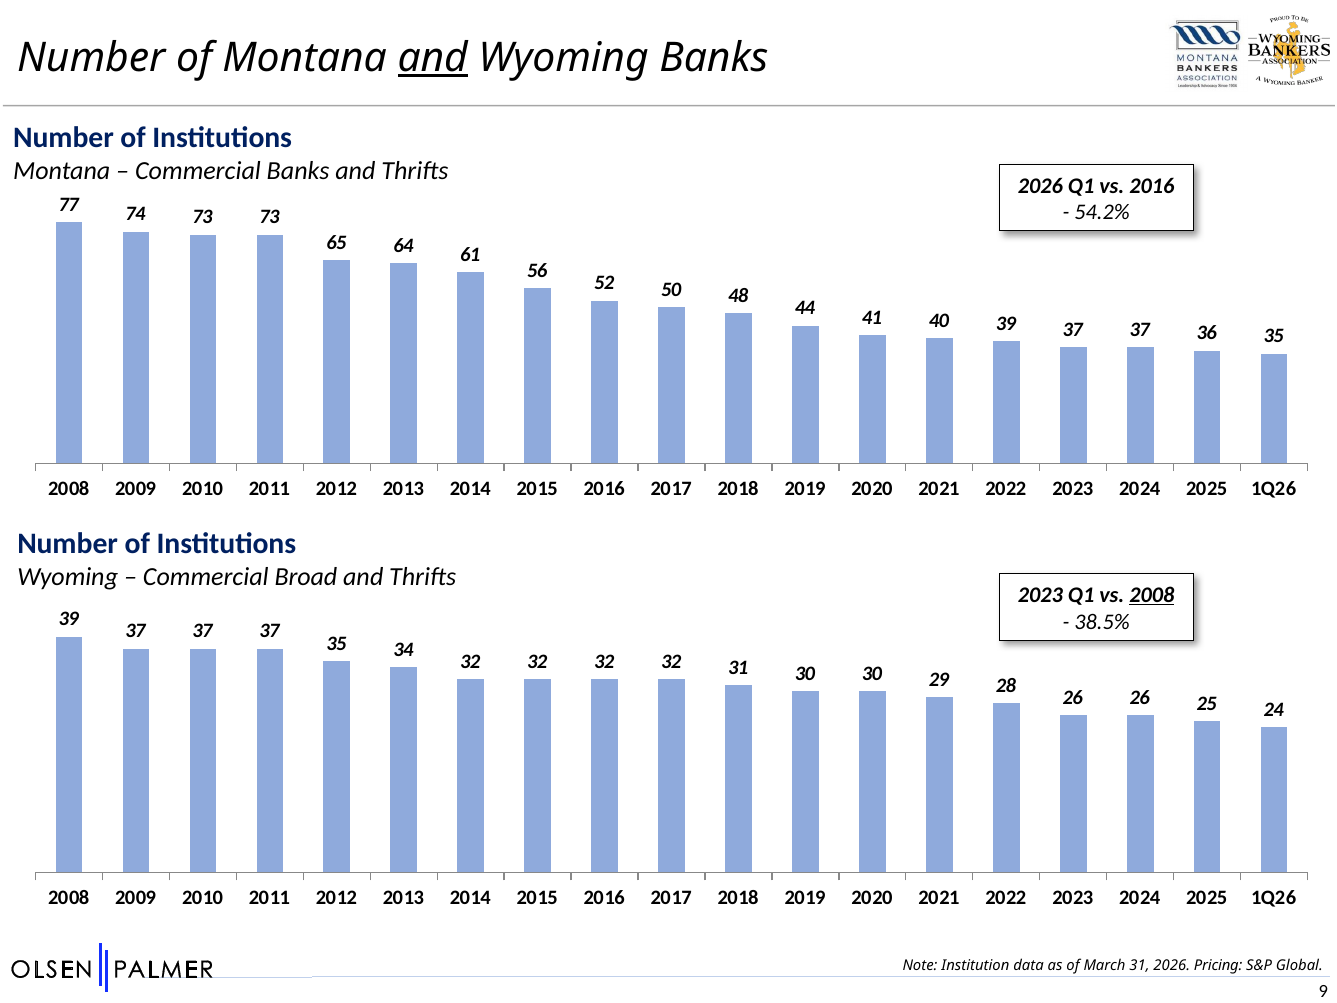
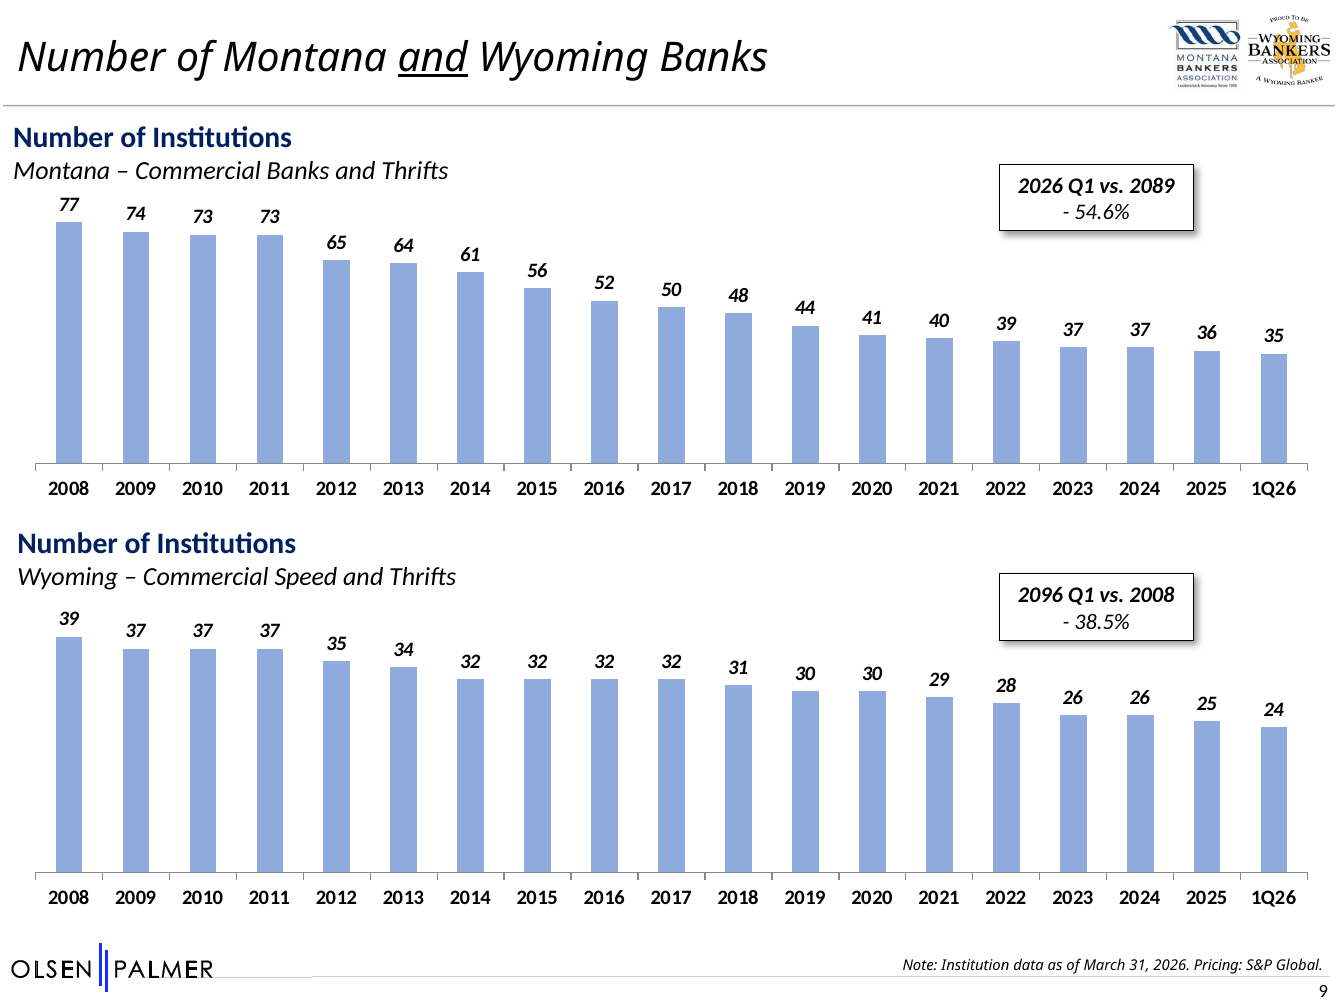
vs 2016: 2016 -> 2089
54.2%: 54.2% -> 54.6%
Broad: Broad -> Speed
2023 at (1040, 595): 2023 -> 2096
2008 at (1152, 595) underline: present -> none
